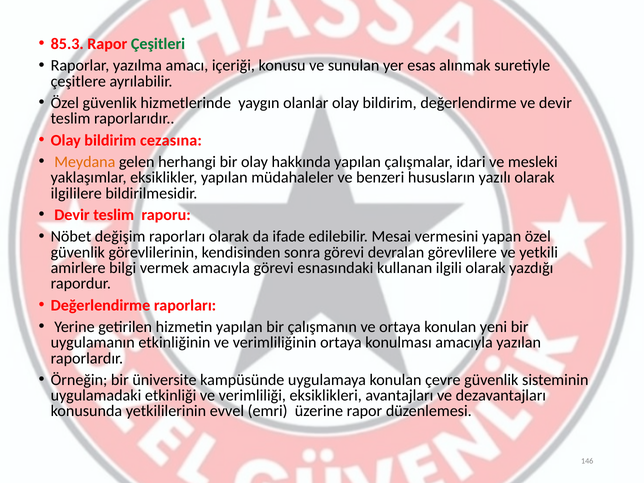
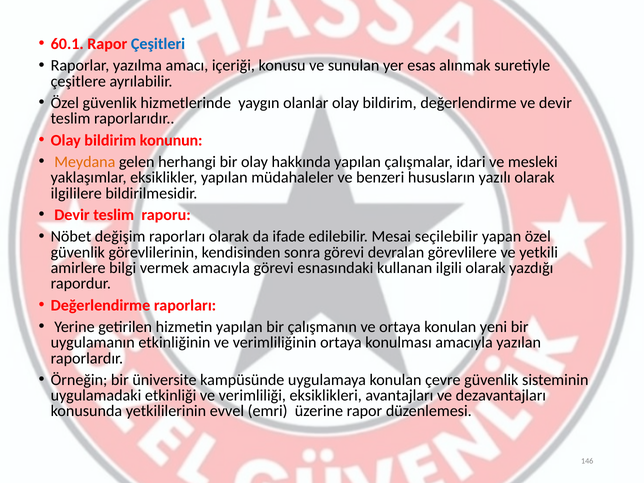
85.3: 85.3 -> 60.1
Çeşitleri colour: green -> blue
cezasına: cezasına -> konunun
vermesini: vermesini -> seçilebilir
